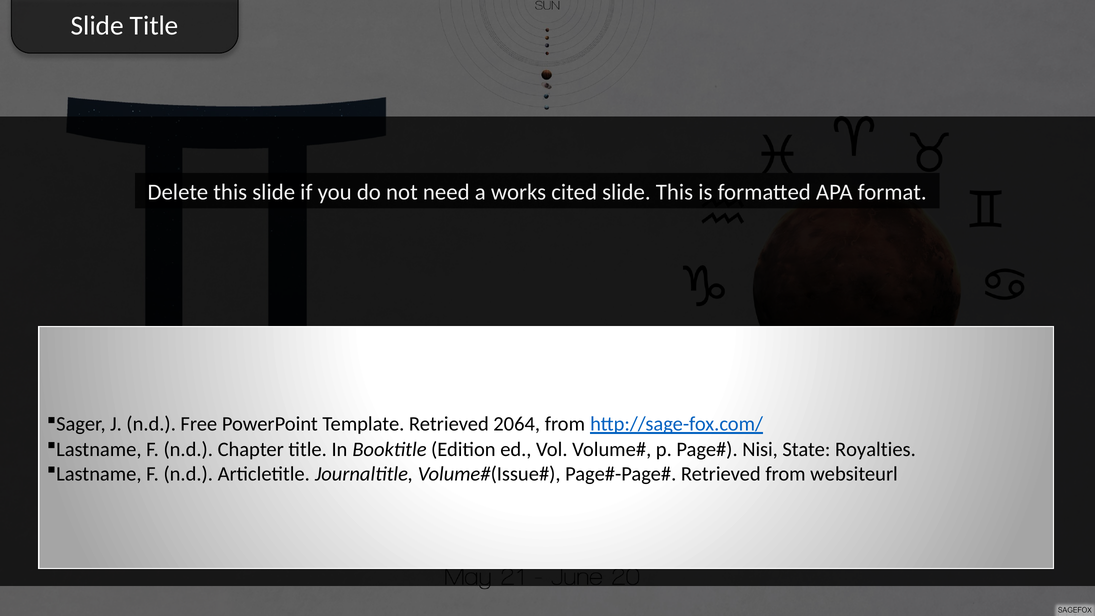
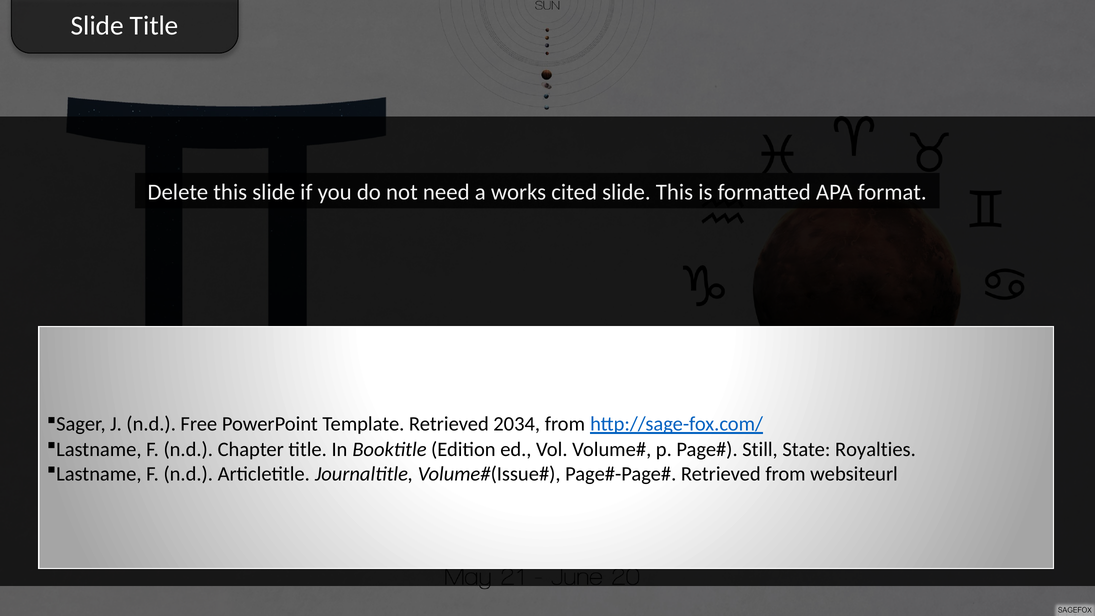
2064: 2064 -> 2034
Nisi: Nisi -> Still
